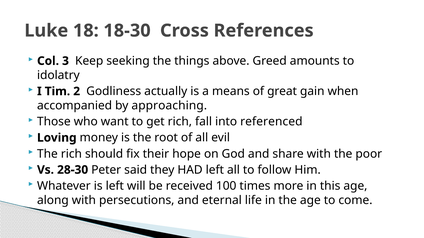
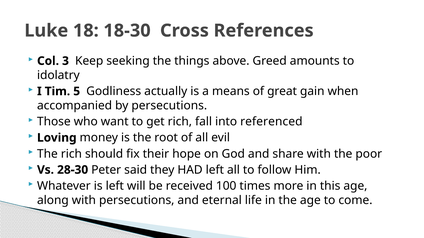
2: 2 -> 5
by approaching: approaching -> persecutions
